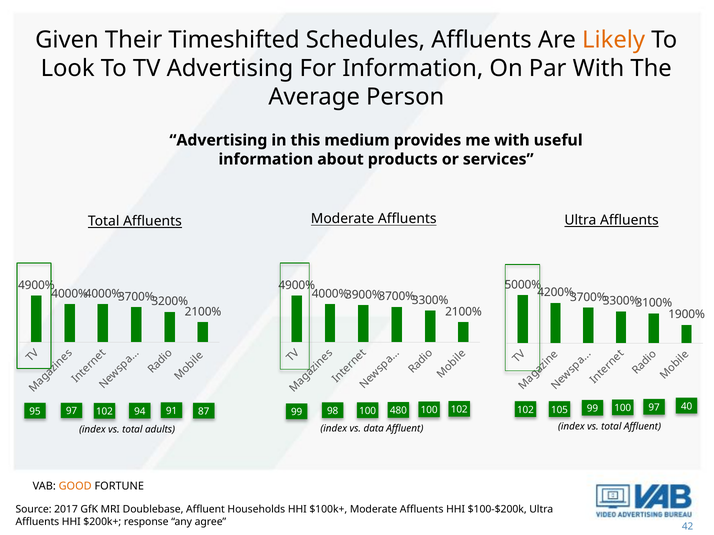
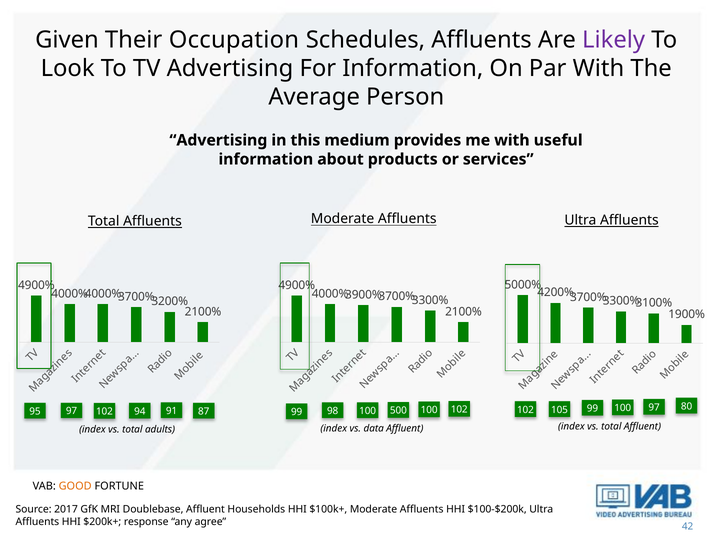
Timeshifted: Timeshifted -> Occupation
Likely colour: orange -> purple
40: 40 -> 80
480: 480 -> 500
